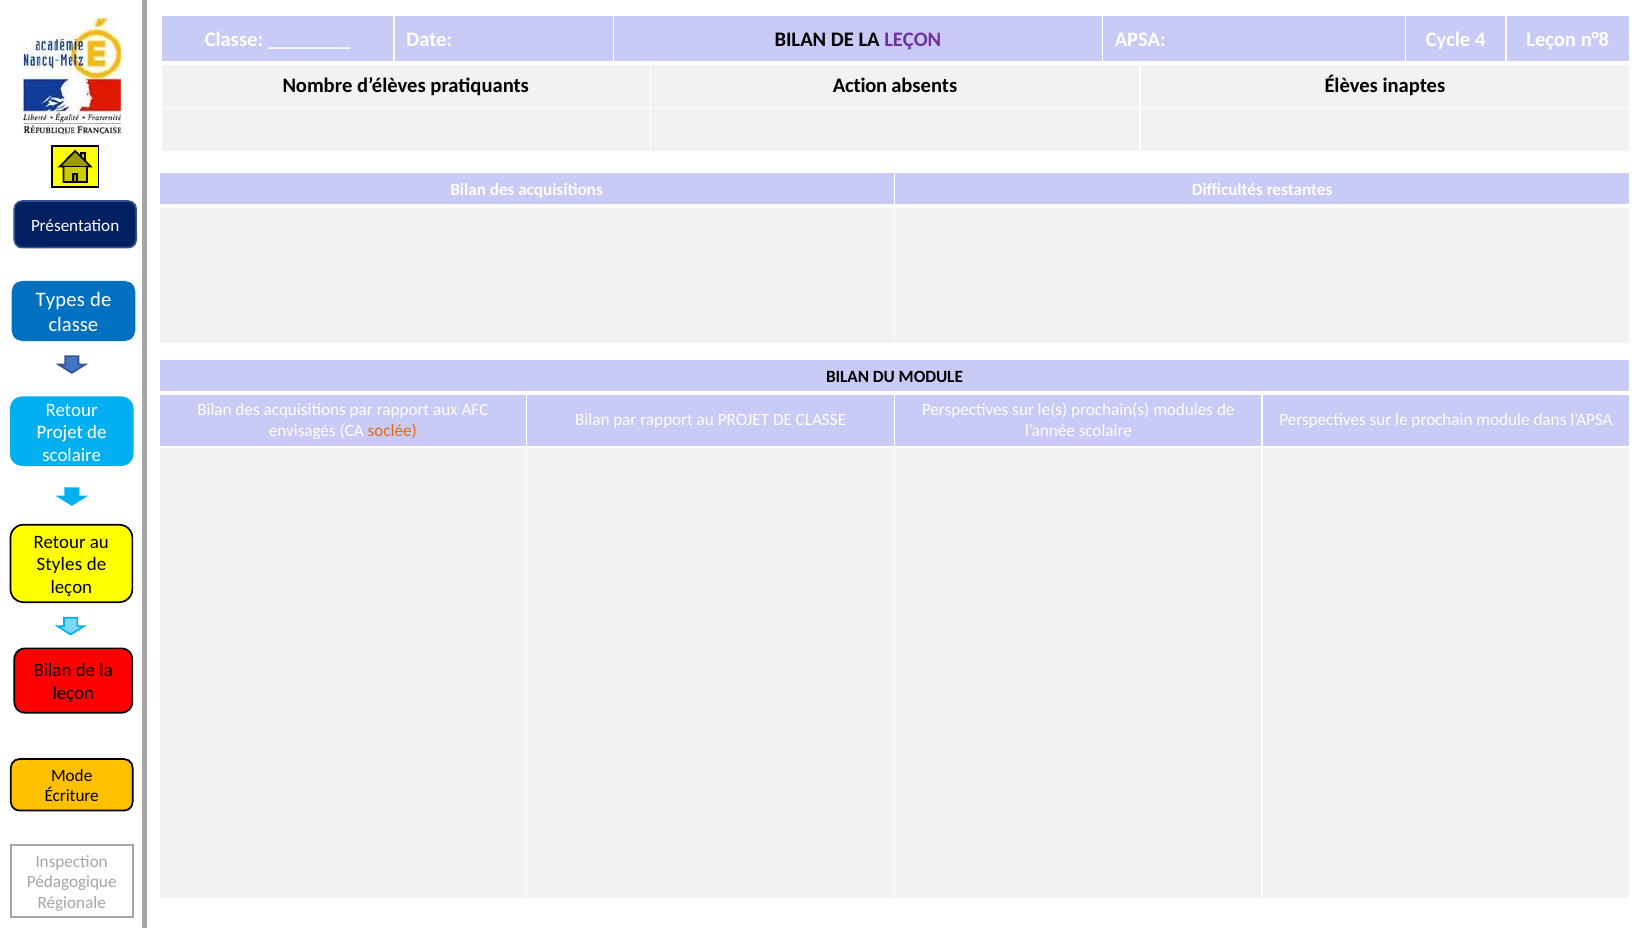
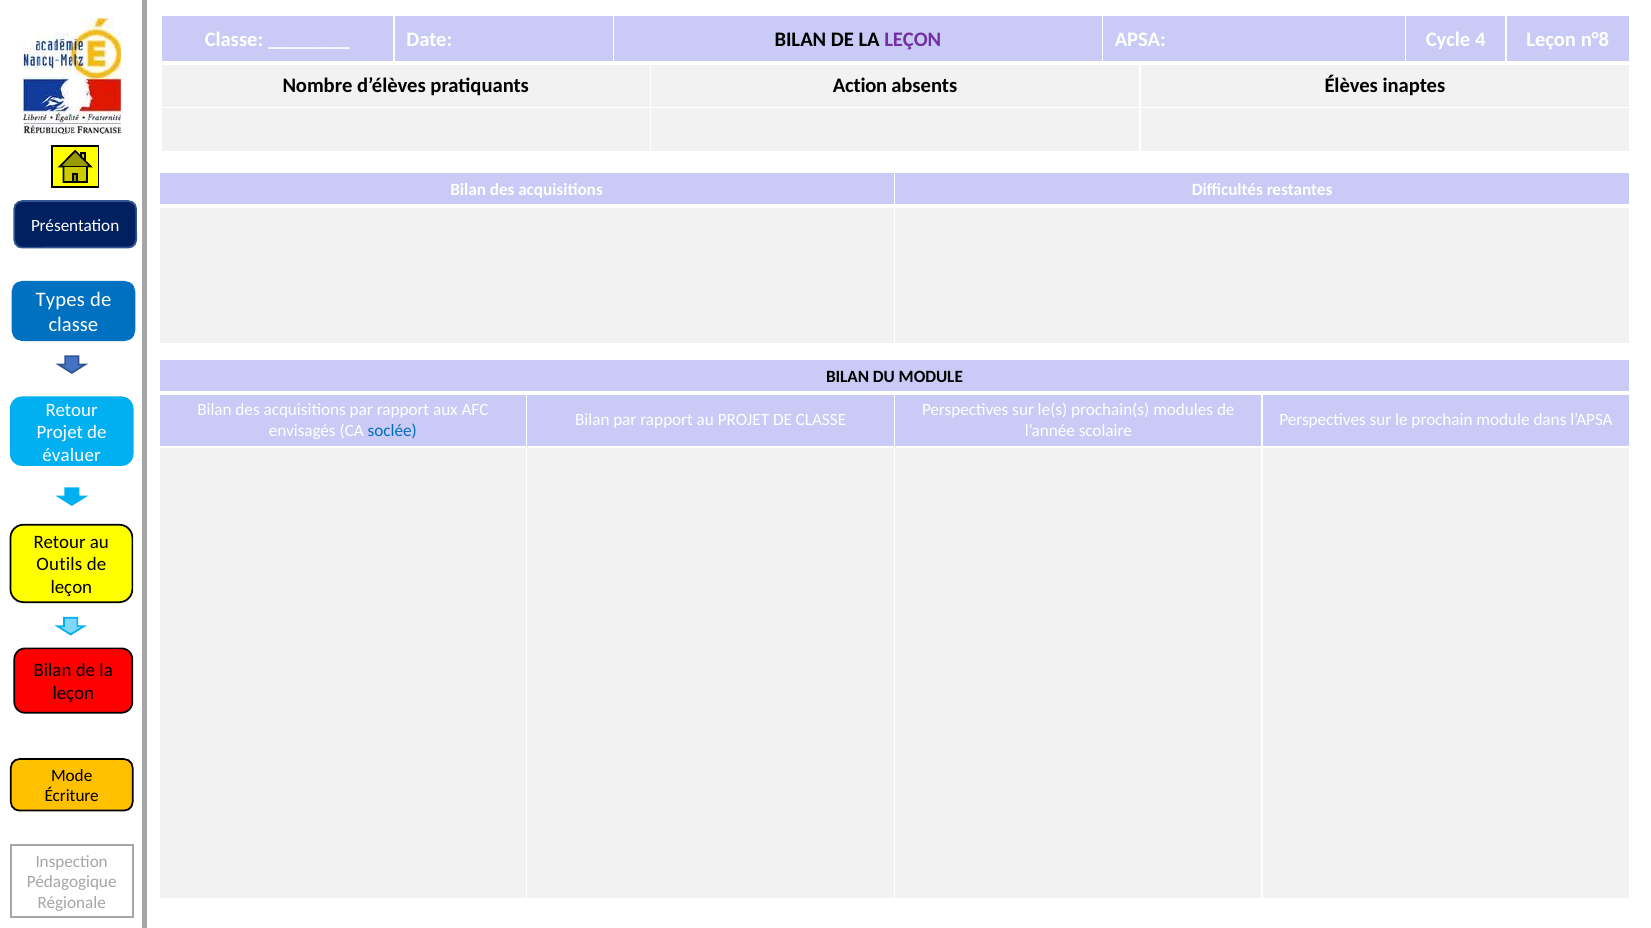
soclée colour: orange -> blue
scolaire at (72, 456): scolaire -> évaluer
Styles: Styles -> Outils
